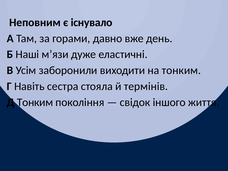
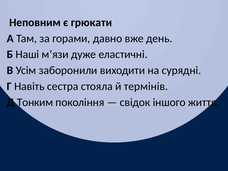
існувало: існувало -> грюкати
на тонким: тонким -> сурядні
